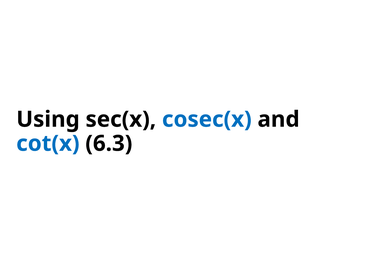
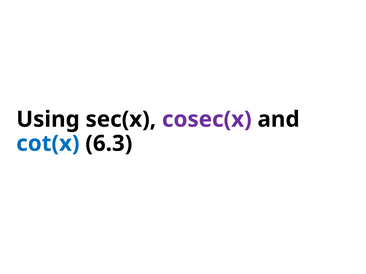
cosec(x colour: blue -> purple
